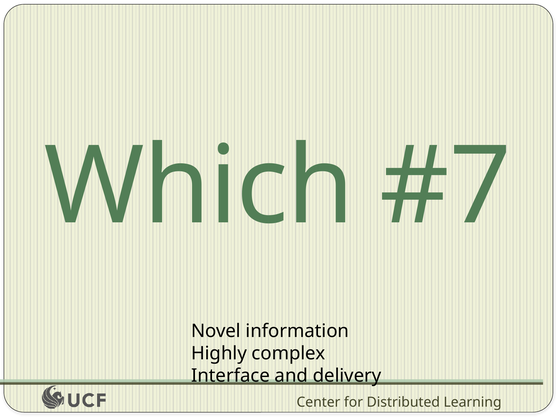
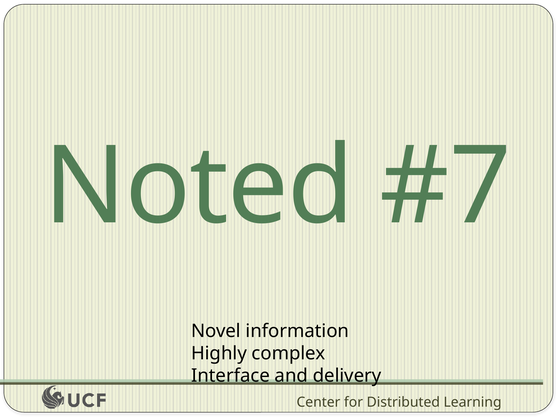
Which: Which -> Noted
